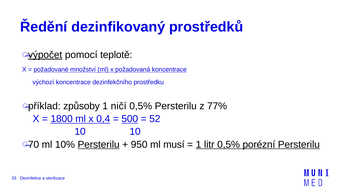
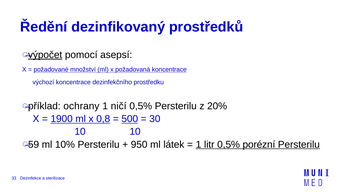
teplotě: teplotě -> asepsí
způsoby: způsoby -> ochrany
77%: 77% -> 20%
1800: 1800 -> 1900
0,4: 0,4 -> 0,8
52: 52 -> 30
70: 70 -> 59
Persterilu at (99, 144) underline: present -> none
musí: musí -> látek
